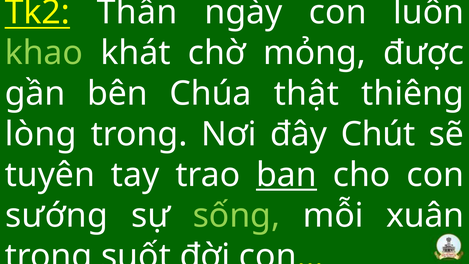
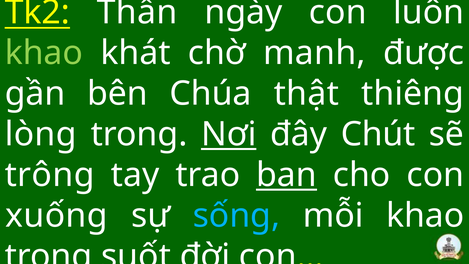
mỏng: mỏng -> manh
Nơi underline: none -> present
tuyên: tuyên -> trông
sướng: sướng -> xuống
sống colour: light green -> light blue
mỗi xuân: xuân -> khao
